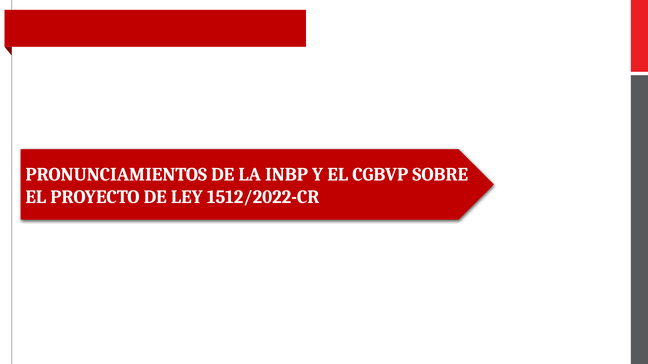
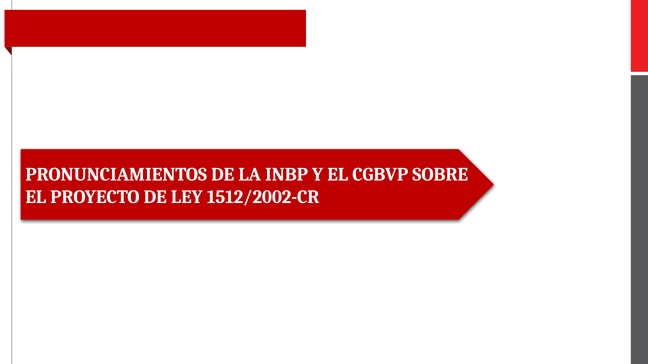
1512/2022-CR: 1512/2022-CR -> 1512/2002-CR
